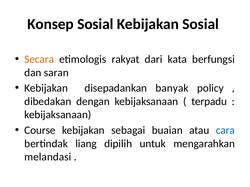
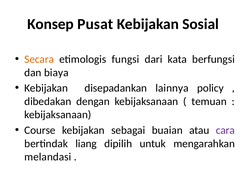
Konsep Sosial: Sosial -> Pusat
rakyat: rakyat -> fungsi
saran: saran -> biaya
banyak: banyak -> lainnya
terpadu: terpadu -> temuan
cara colour: blue -> purple
